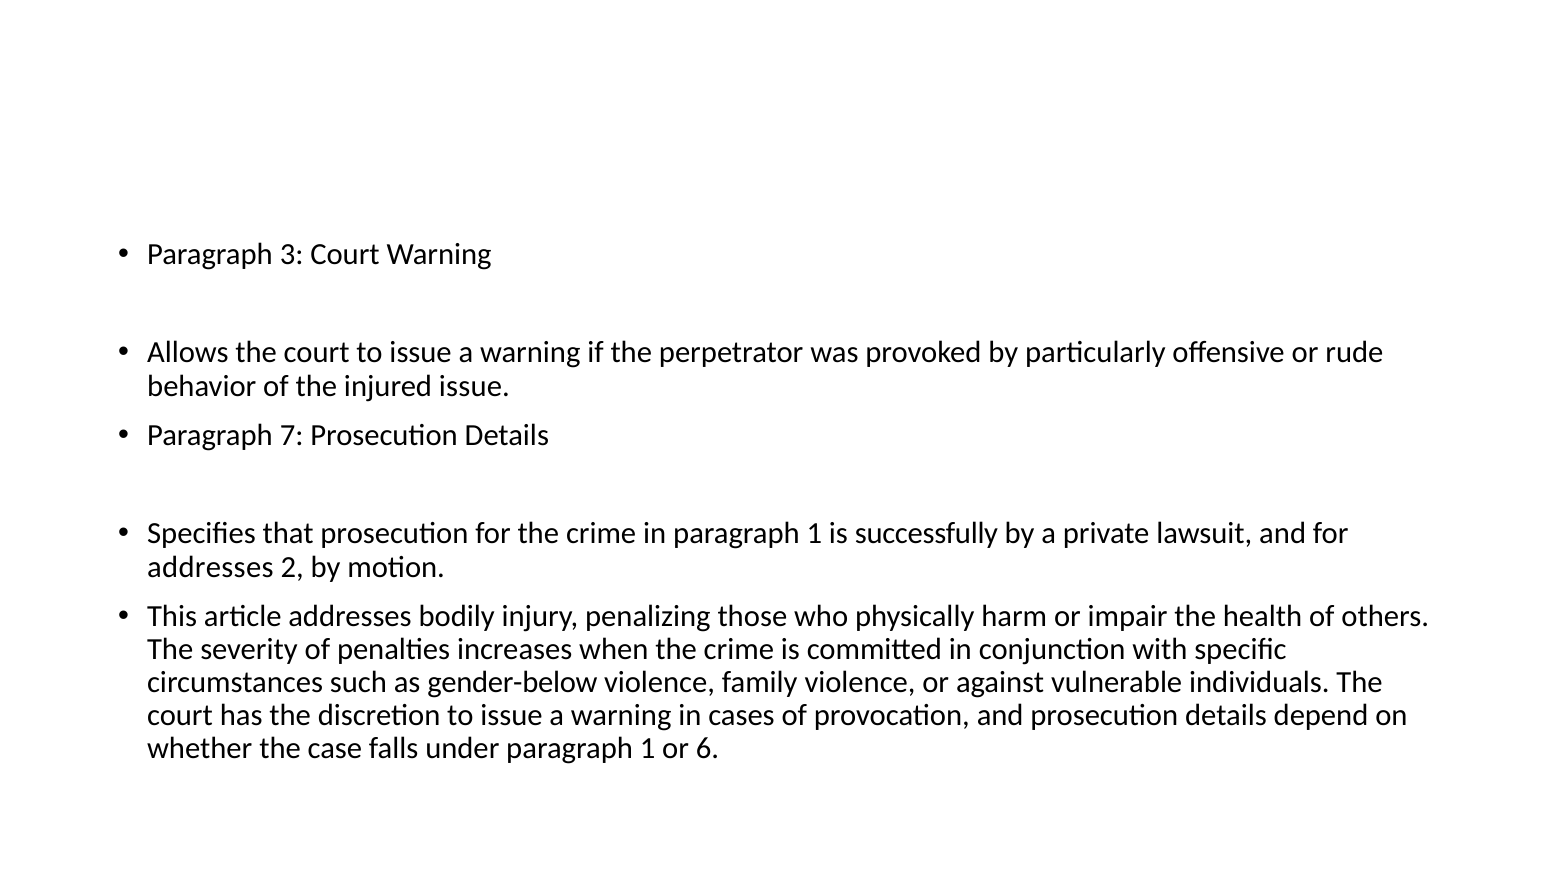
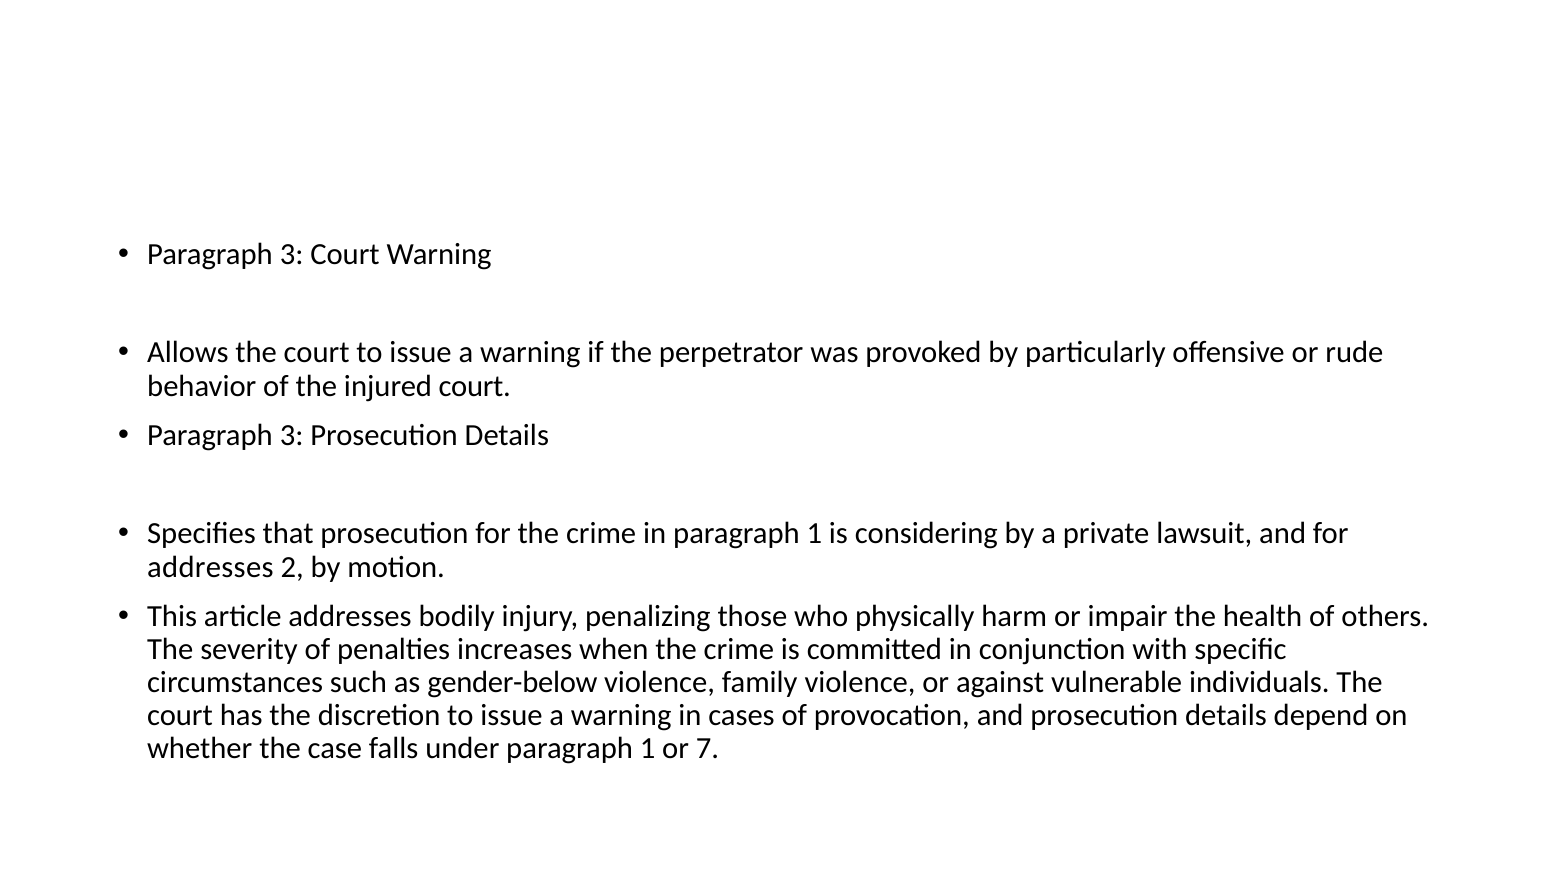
injured issue: issue -> court
7 at (292, 435): 7 -> 3
successfully: successfully -> considering
6: 6 -> 7
